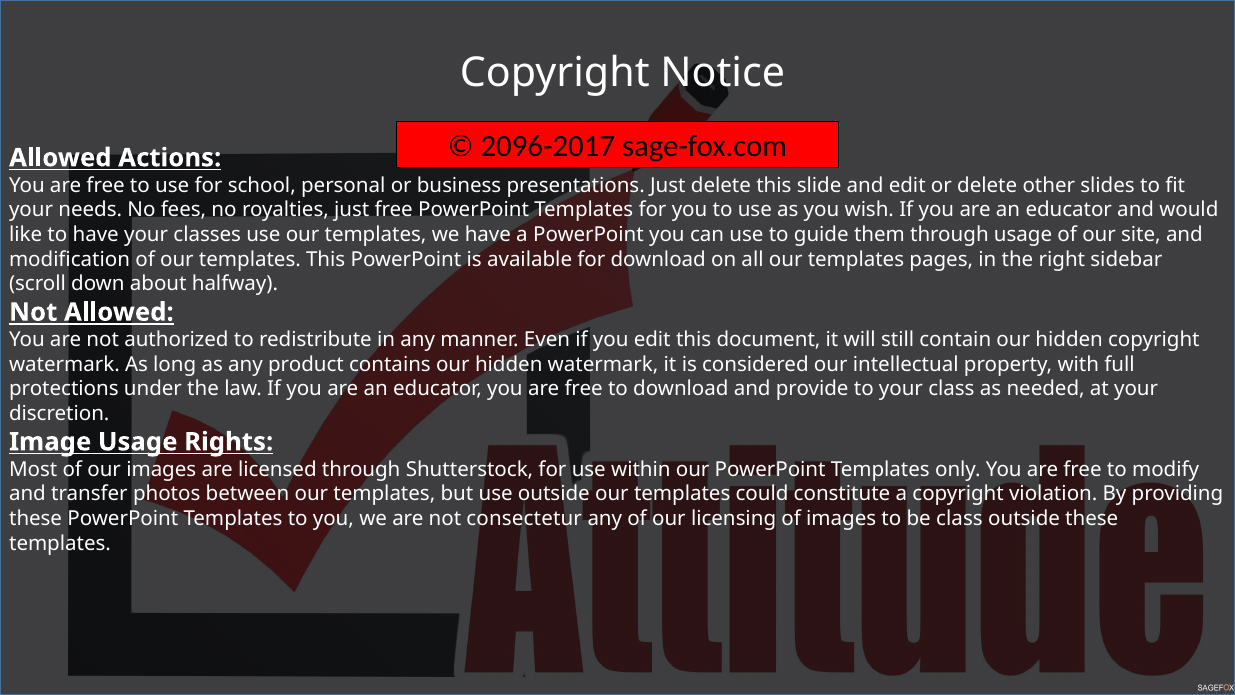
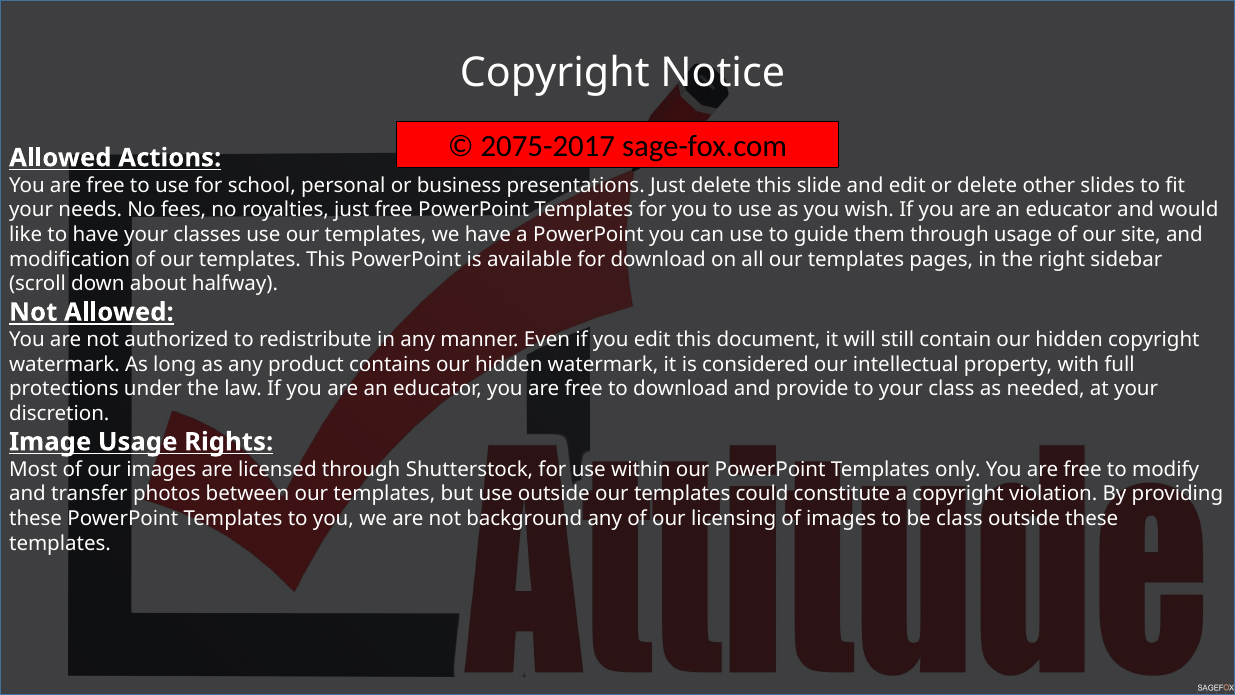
2096-2017: 2096-2017 -> 2075-2017
consectetur: consectetur -> background
